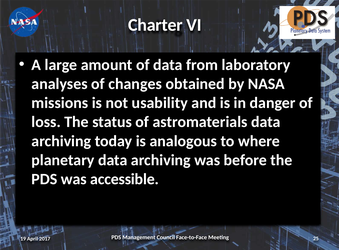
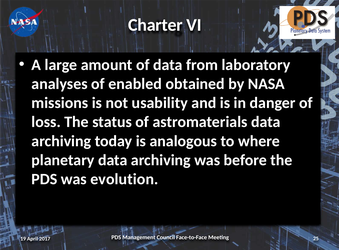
changes: changes -> enabled
accessible: accessible -> evolution
